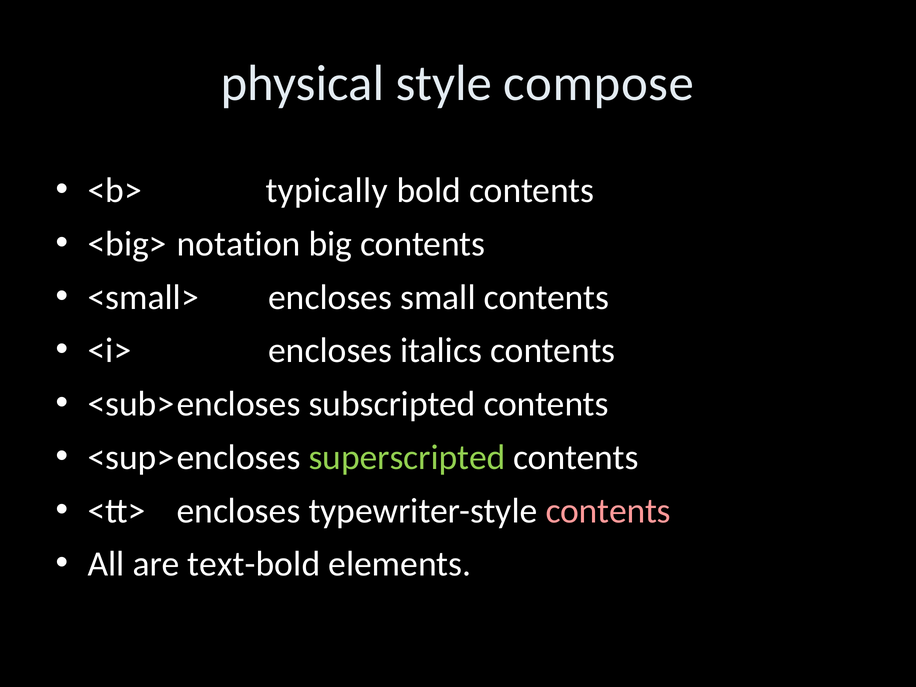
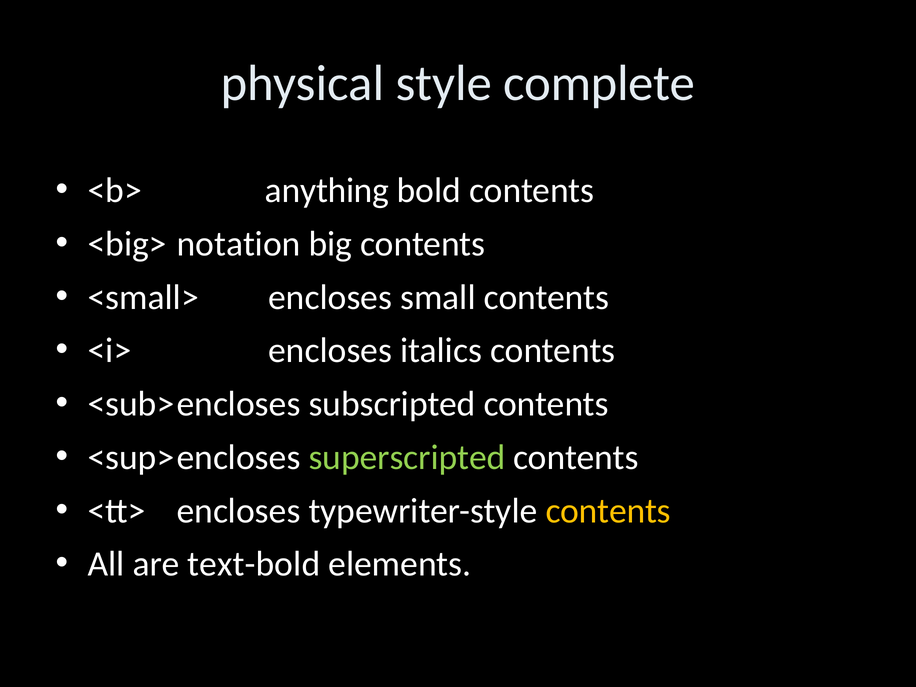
compose: compose -> complete
typically: typically -> anything
contents at (608, 511) colour: pink -> yellow
